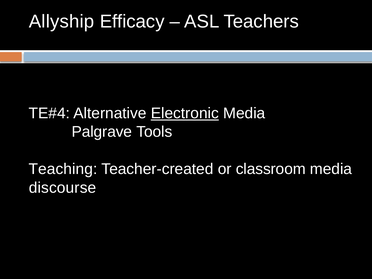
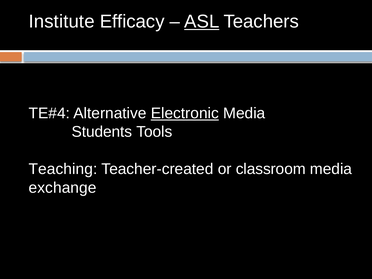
Allyship: Allyship -> Institute
ASL underline: none -> present
Palgrave: Palgrave -> Students
discourse: discourse -> exchange
